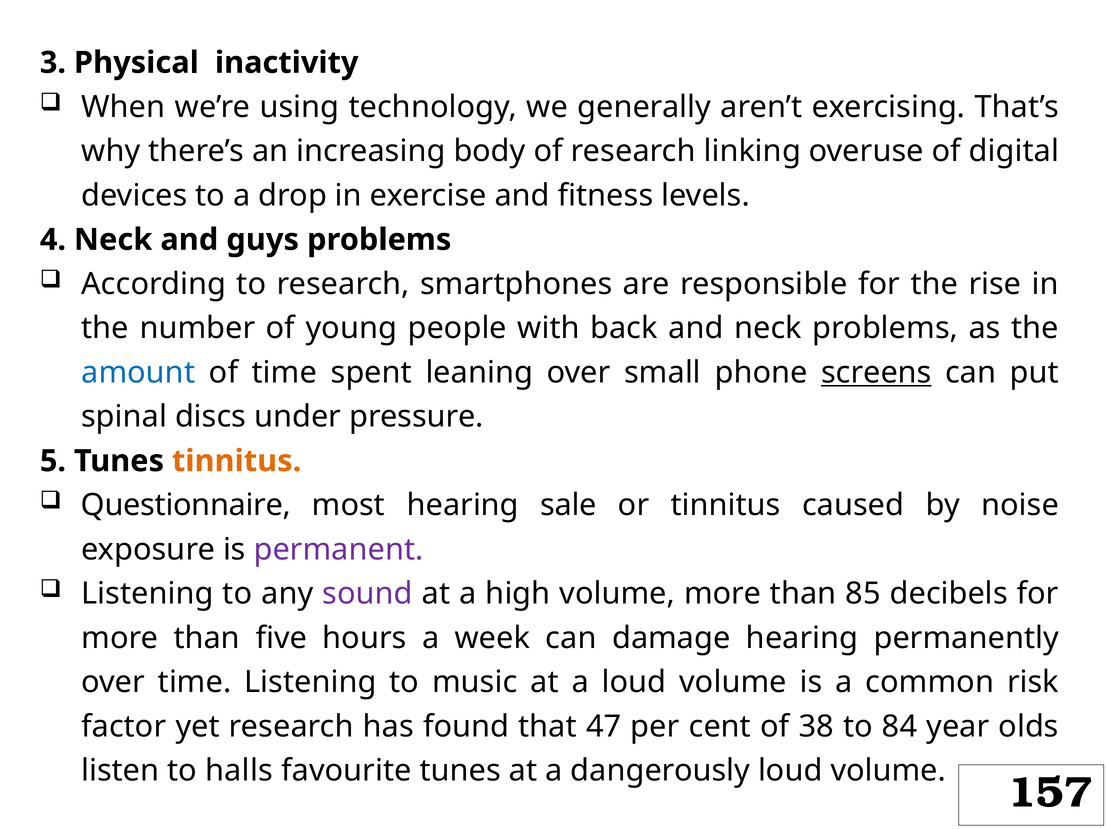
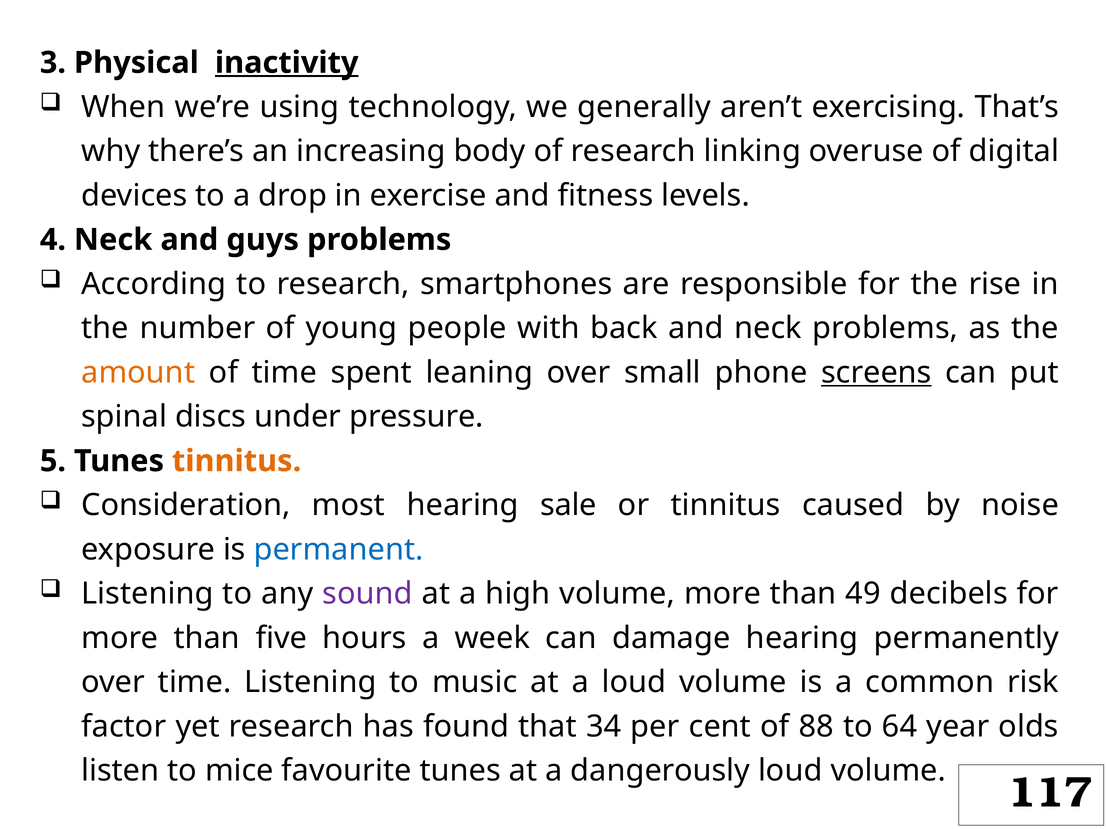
inactivity underline: none -> present
amount colour: blue -> orange
Questionnaire: Questionnaire -> Consideration
permanent colour: purple -> blue
85: 85 -> 49
47: 47 -> 34
38: 38 -> 88
84: 84 -> 64
halls: halls -> mice
157: 157 -> 117
